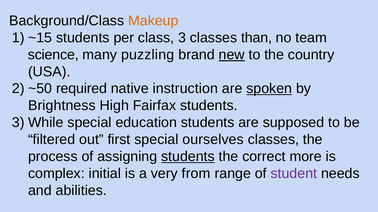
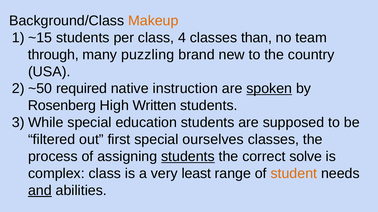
3: 3 -> 4
science: science -> through
new underline: present -> none
Brightness: Brightness -> Rosenberg
Fairfax: Fairfax -> Written
more: more -> solve
complex initial: initial -> class
from: from -> least
student colour: purple -> orange
and underline: none -> present
